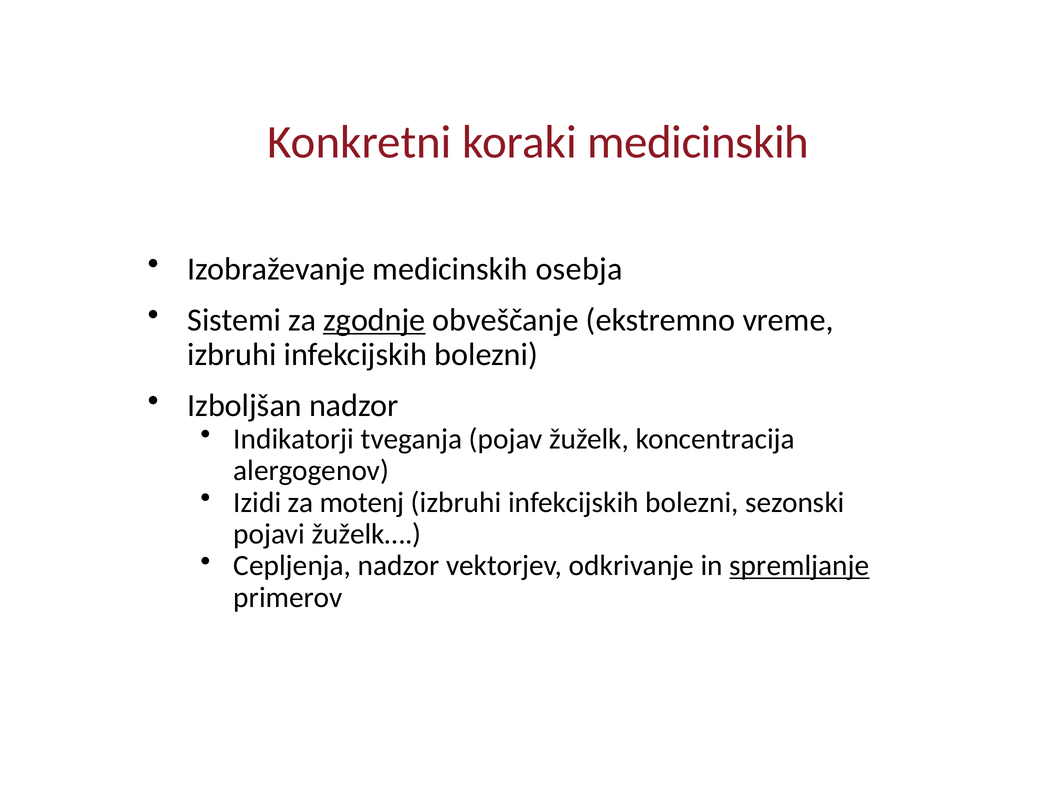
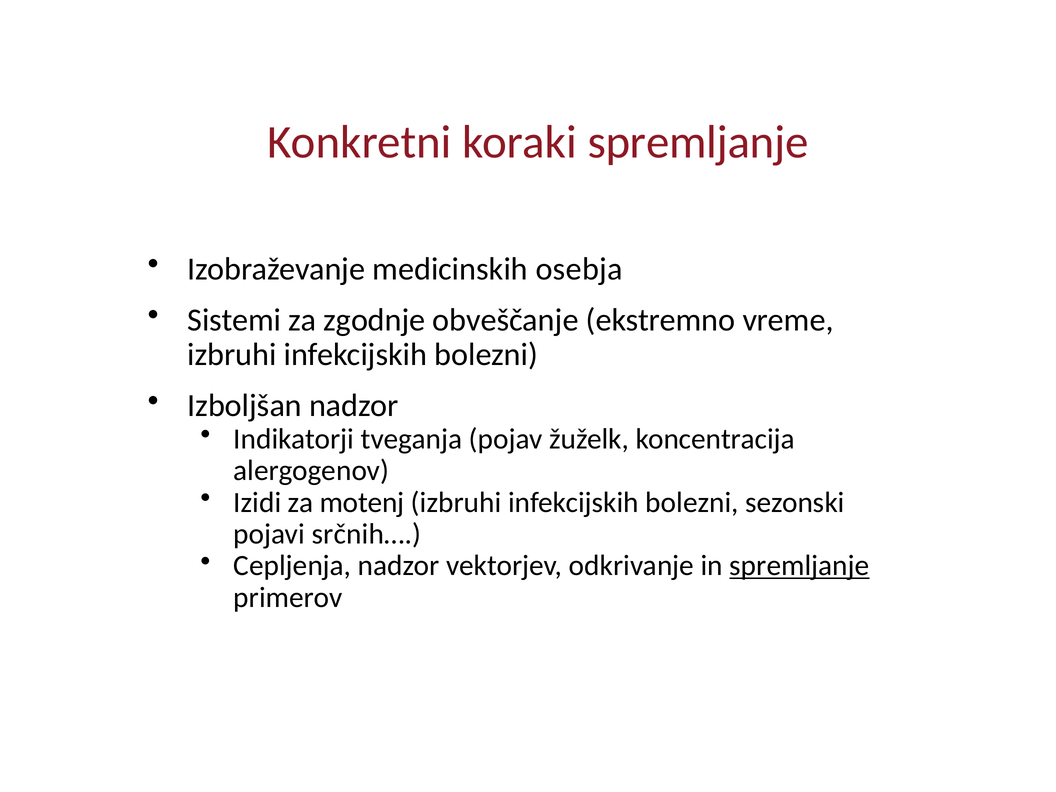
koraki medicinskih: medicinskih -> spremljanje
zgodnje underline: present -> none
žuželk…: žuželk… -> srčnih…
